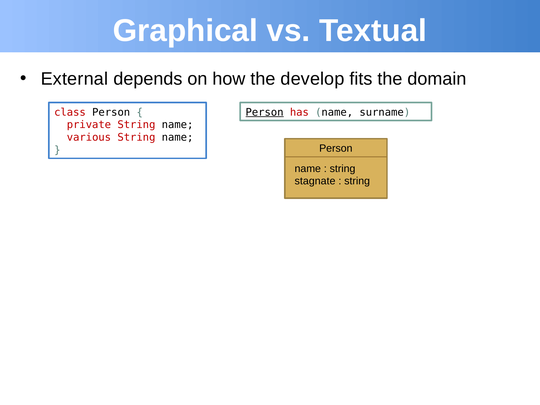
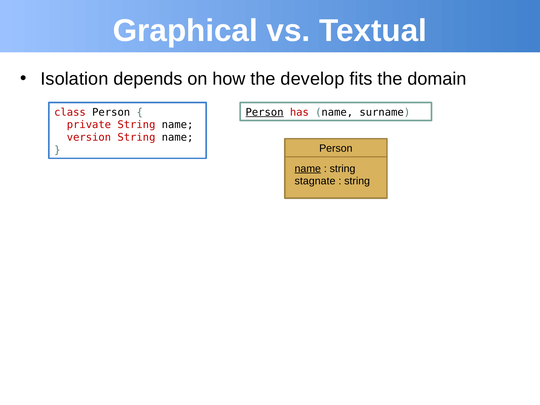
External: External -> Isolation
various: various -> version
name at (308, 169) underline: none -> present
